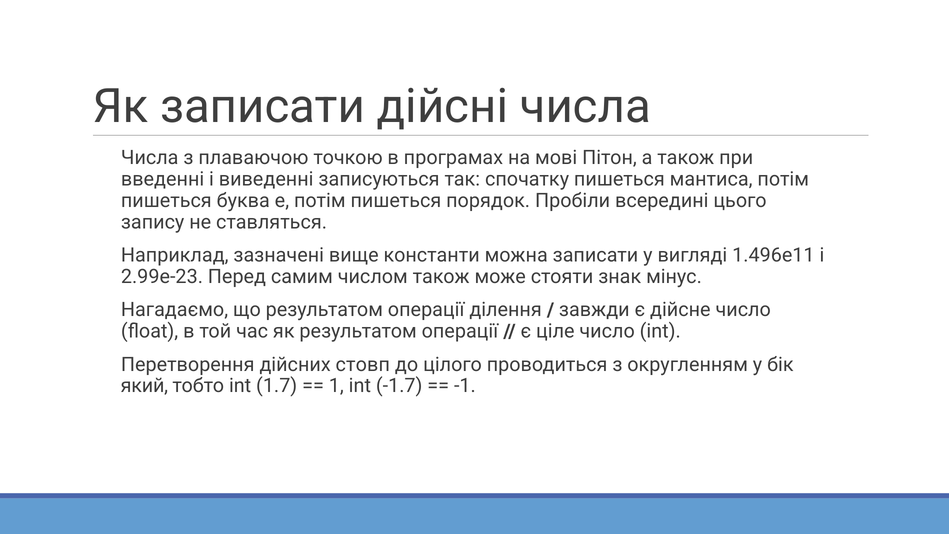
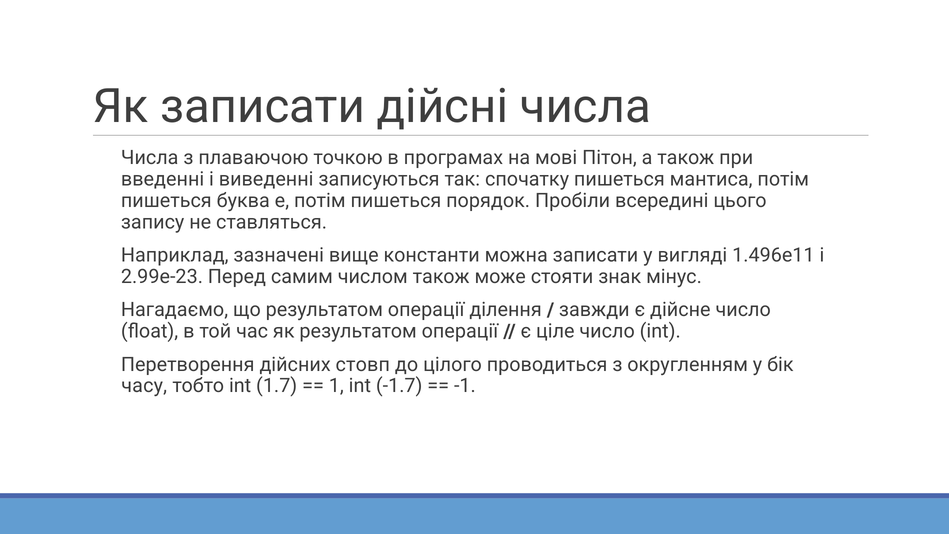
який: який -> часу
